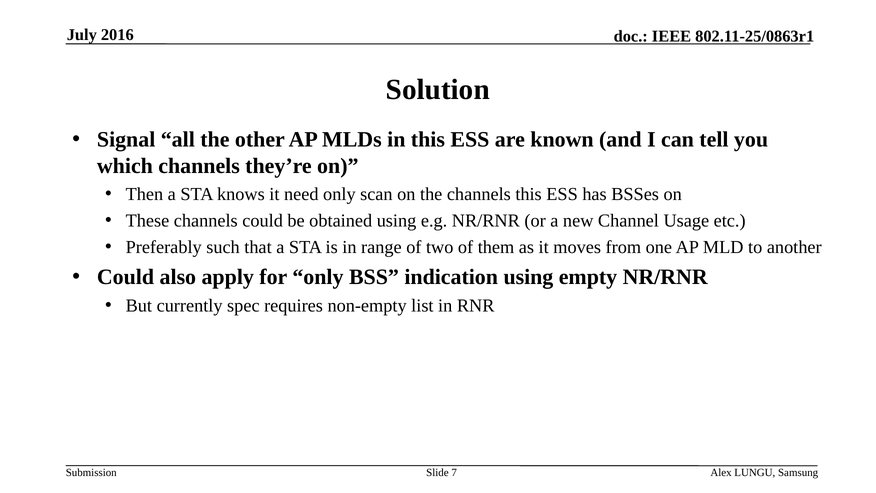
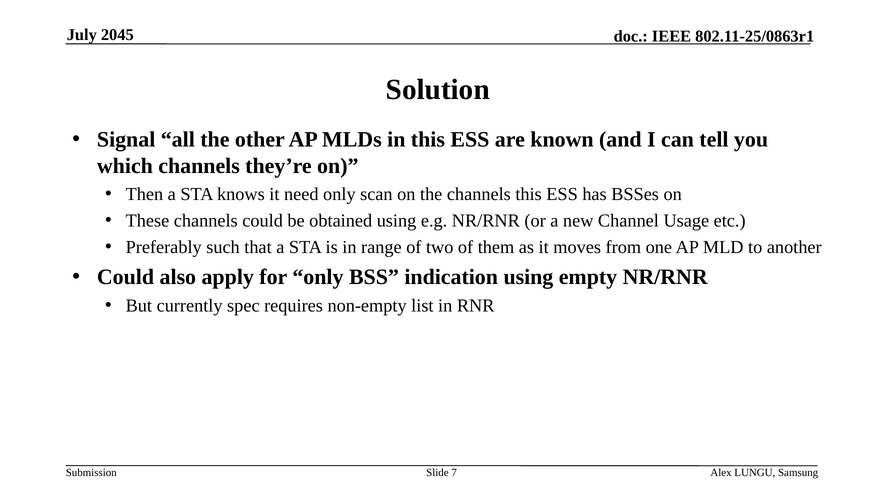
2016: 2016 -> 2045
